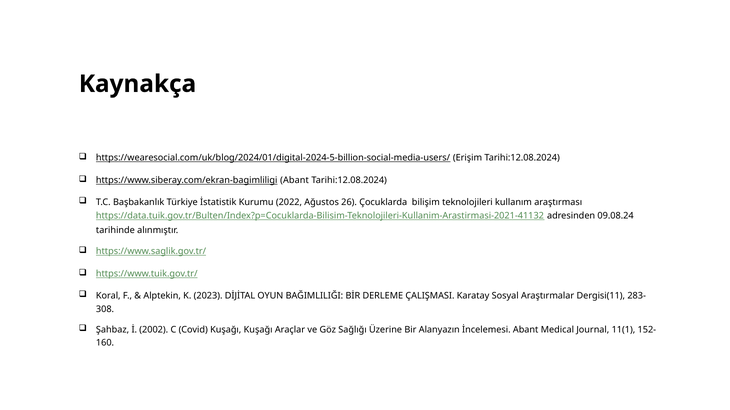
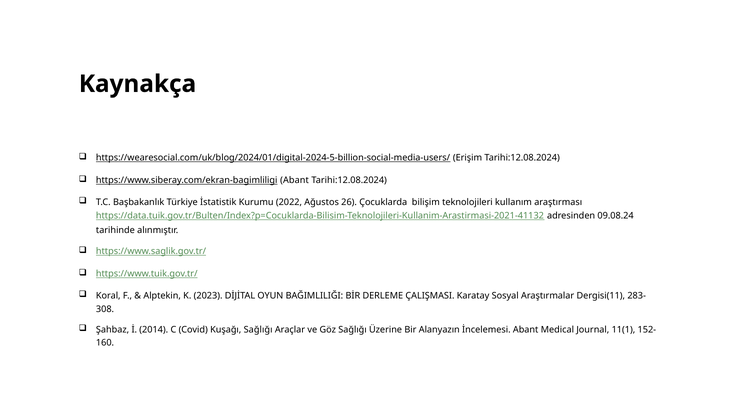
2002: 2002 -> 2014
Kuşağı Kuşağı: Kuşağı -> Sağlığı
